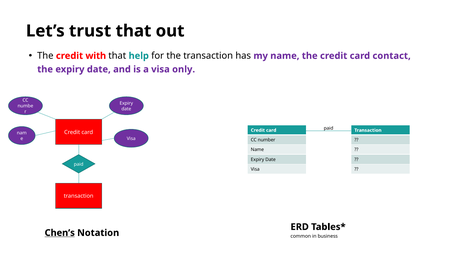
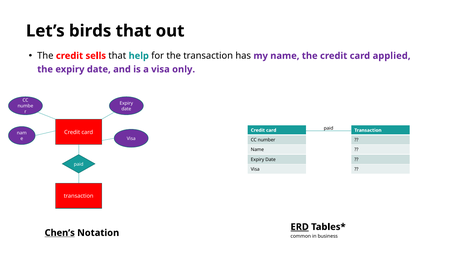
trust: trust -> birds
with: with -> sells
contact: contact -> applied
ERD underline: none -> present
